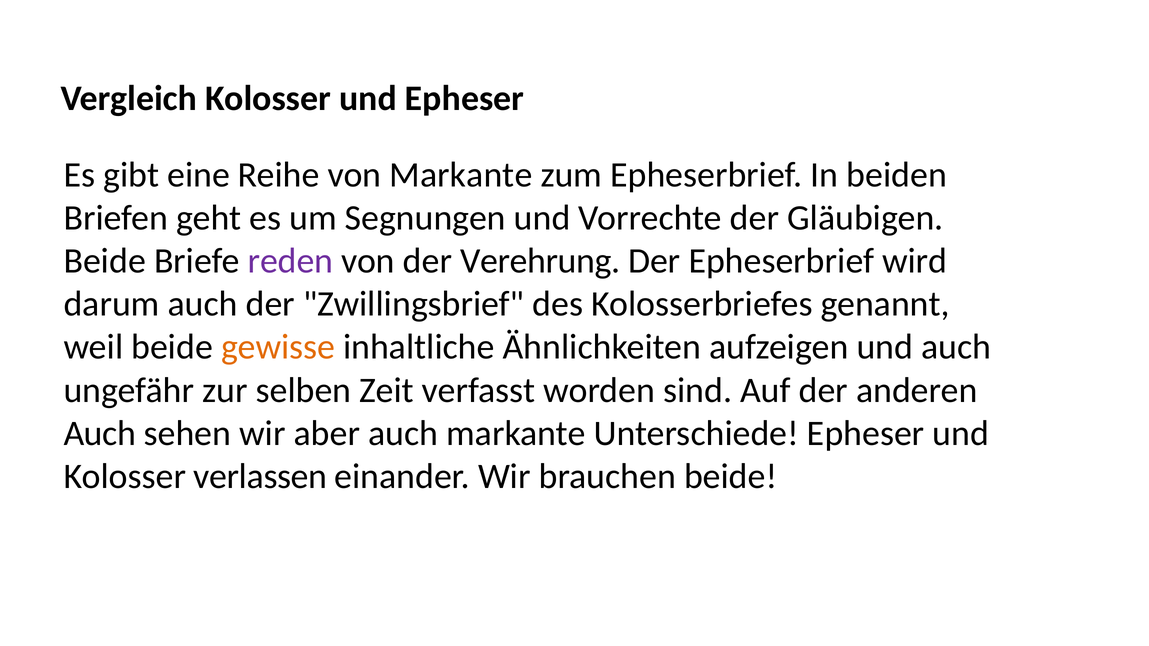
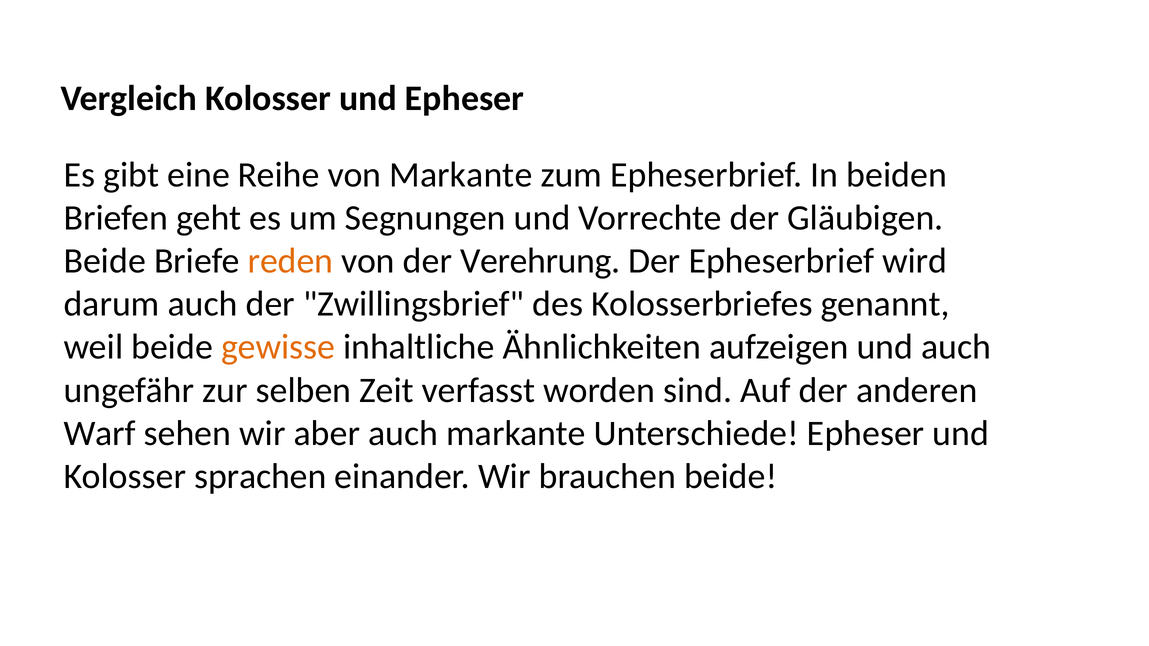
reden colour: purple -> orange
Auch at (100, 433): Auch -> Warf
verlassen: verlassen -> sprachen
